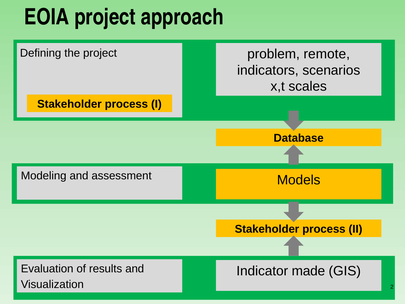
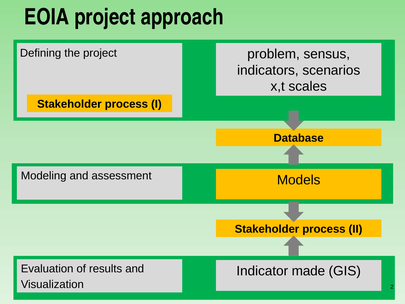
remote: remote -> sensus
